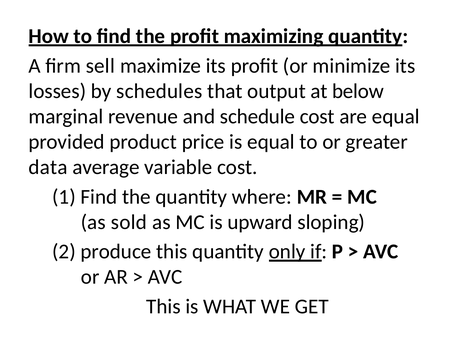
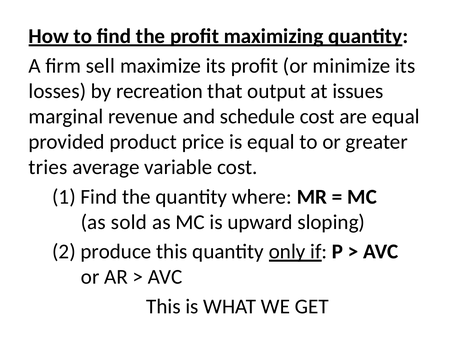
schedules: schedules -> recreation
below: below -> issues
data: data -> tries
